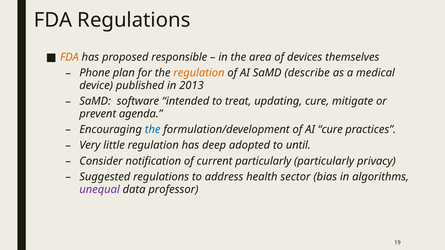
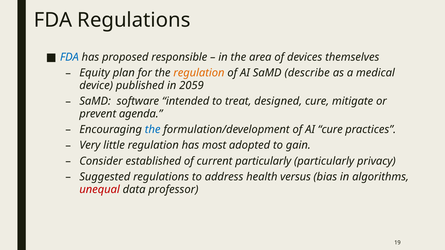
FDA at (69, 57) colour: orange -> blue
Phone: Phone -> Equity
2013: 2013 -> 2059
updating: updating -> designed
deep: deep -> most
until: until -> gain
notification: notification -> established
sector: sector -> versus
unequal colour: purple -> red
